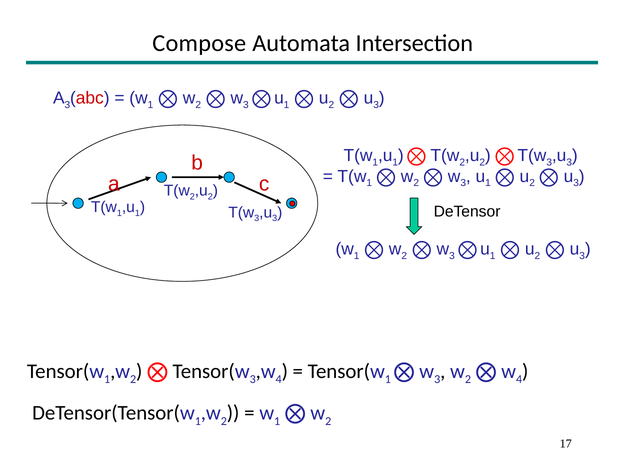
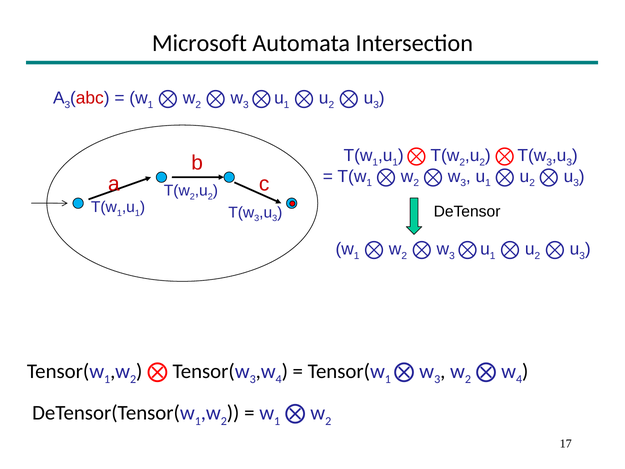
Compose: Compose -> Microsoft
